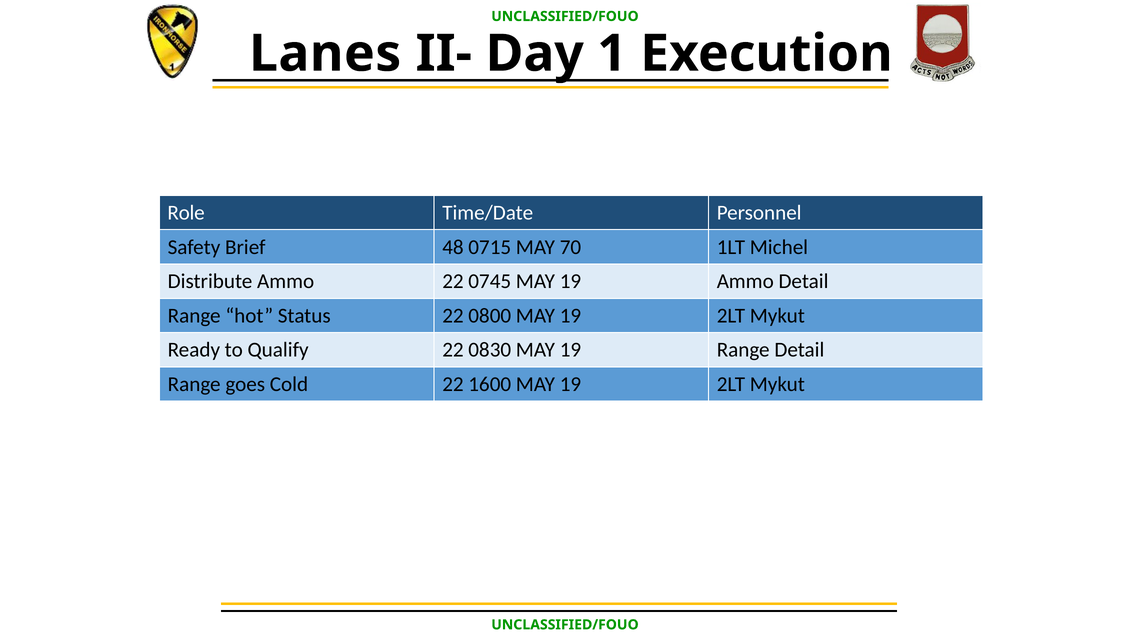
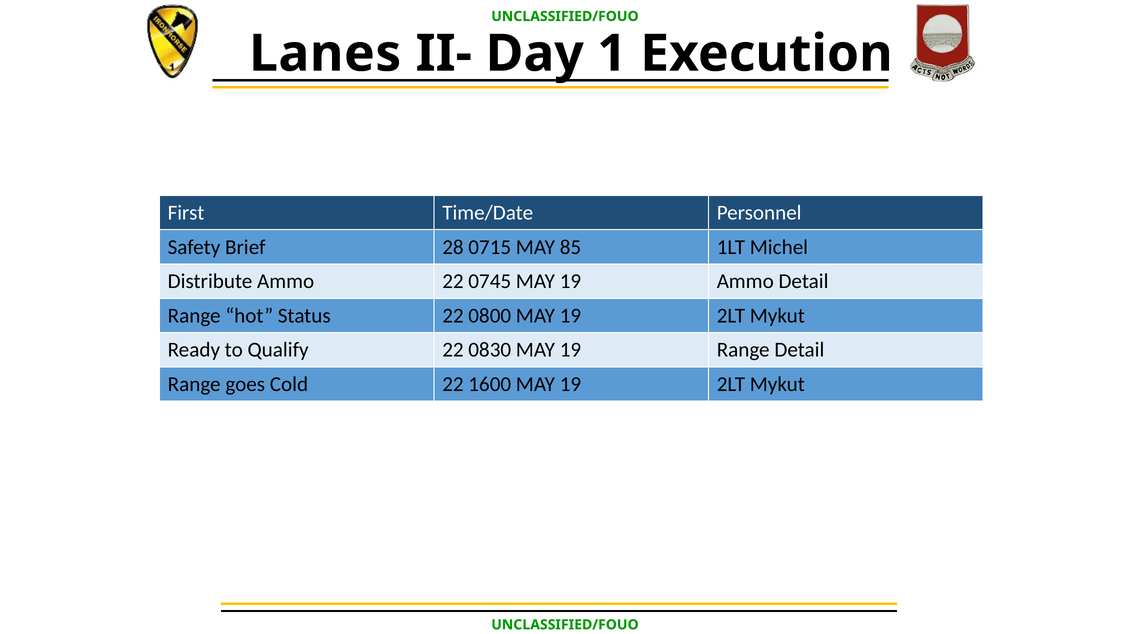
Role: Role -> First
48: 48 -> 28
70: 70 -> 85
